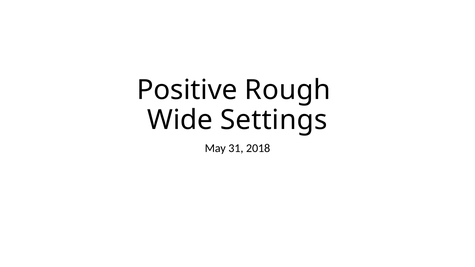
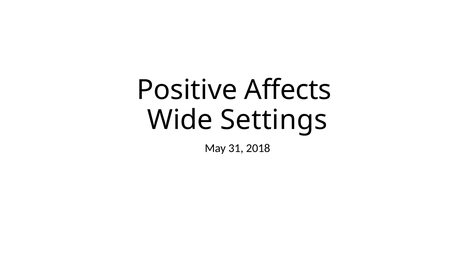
Rough: Rough -> Affects
